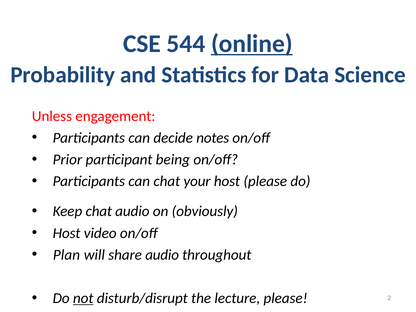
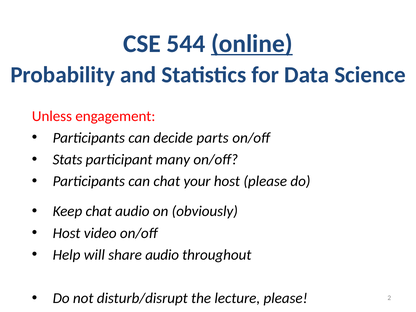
notes: notes -> parts
Prior: Prior -> Stats
being: being -> many
Plan: Plan -> Help
not underline: present -> none
